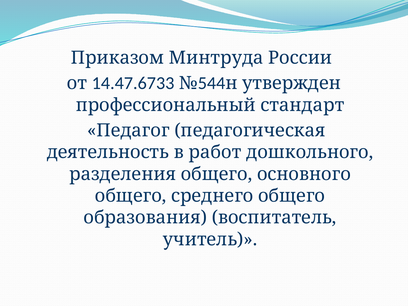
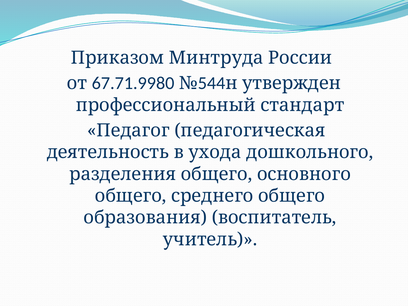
14.47.6733: 14.47.6733 -> 67.71.9980
работ: работ -> ухода
